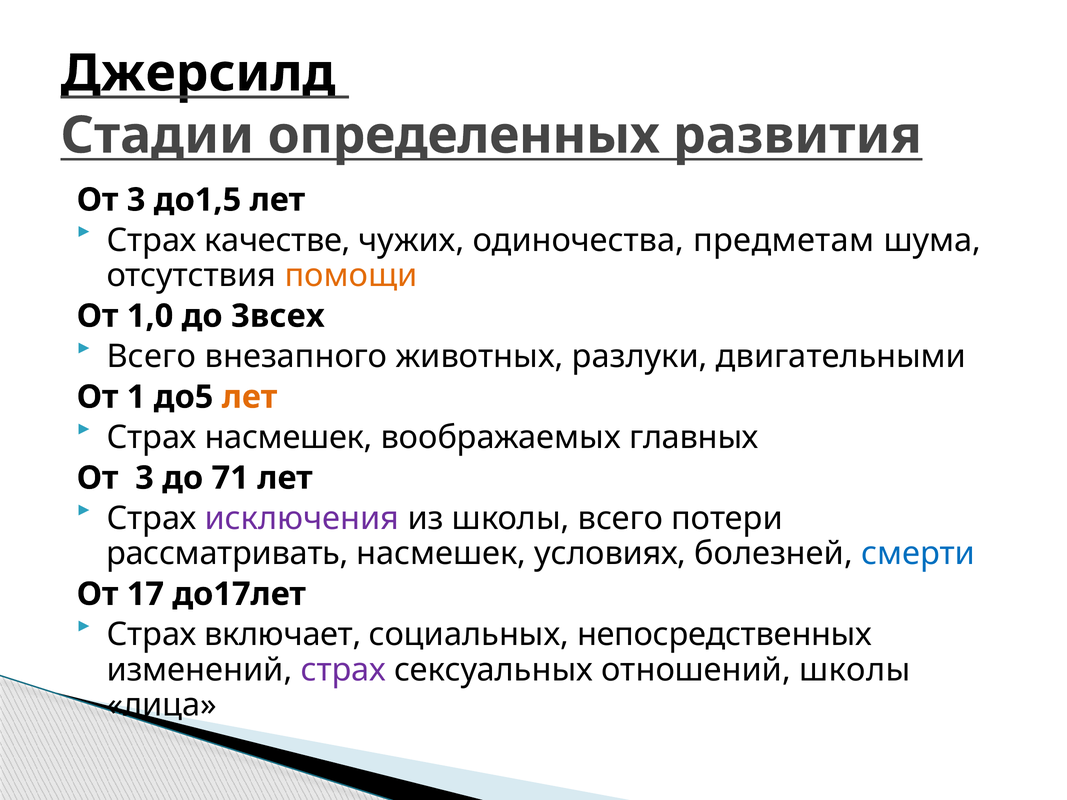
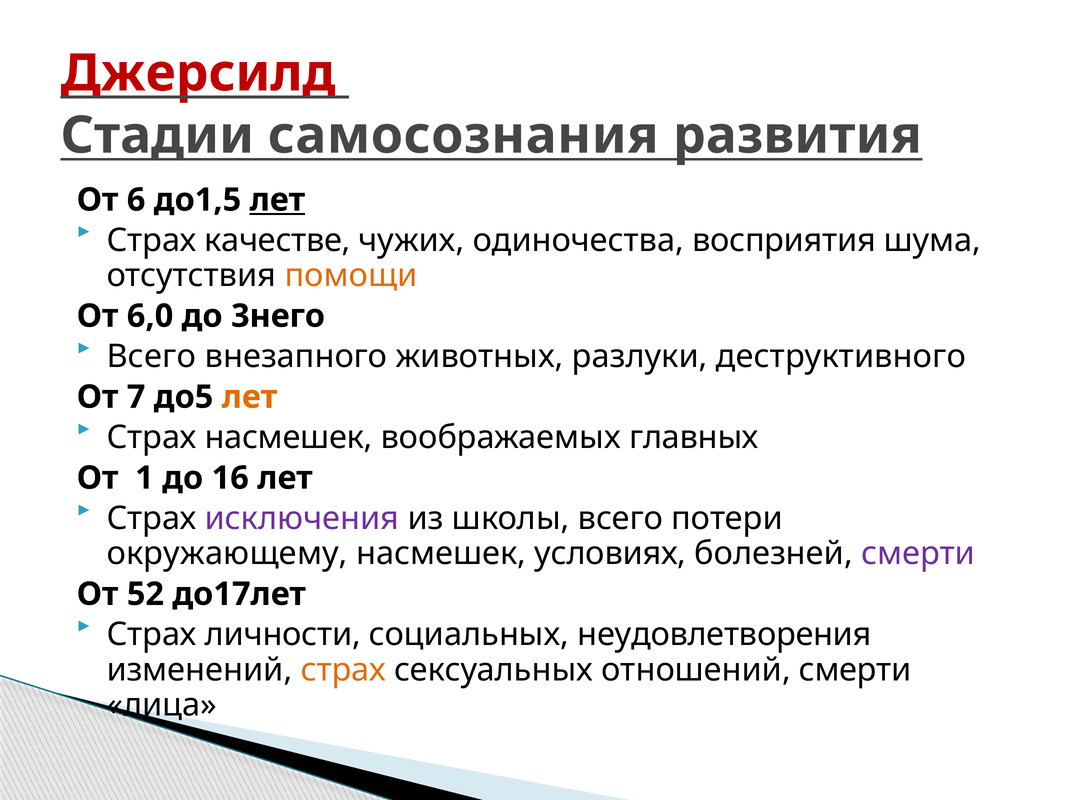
Джерсилд colour: black -> red
определенных: определенных -> самосознания
3 at (136, 200): 3 -> 6
лет at (277, 200) underline: none -> present
предметам: предметам -> восприятия
1,0: 1,0 -> 6,0
3всех: 3всех -> 3него
двигательными: двигательными -> деструктивного
1: 1 -> 7
3 at (144, 478): 3 -> 1
71: 71 -> 16
рассматривать: рассматривать -> окружающему
смерти at (918, 554) colour: blue -> purple
17: 17 -> 52
включает: включает -> личности
непосредственных: непосредственных -> неудовлетворения
страх at (343, 670) colour: purple -> orange
отношений школы: школы -> смерти
